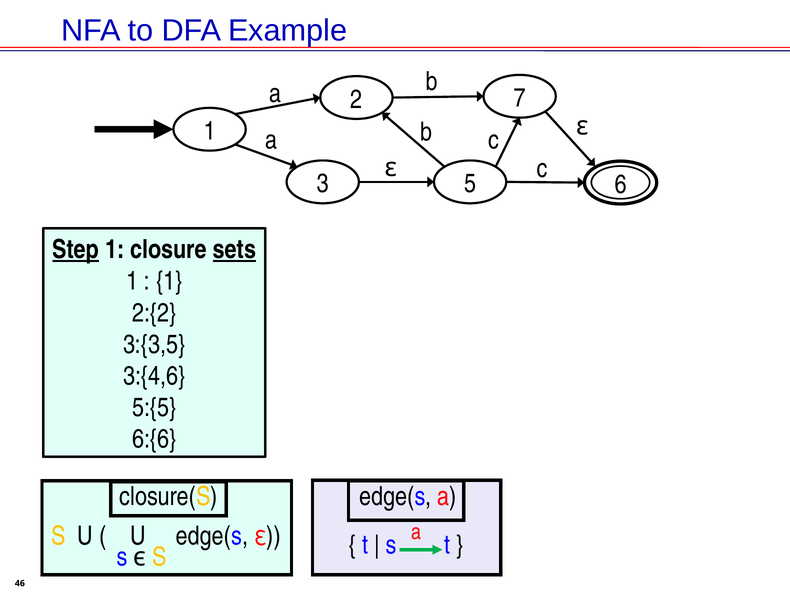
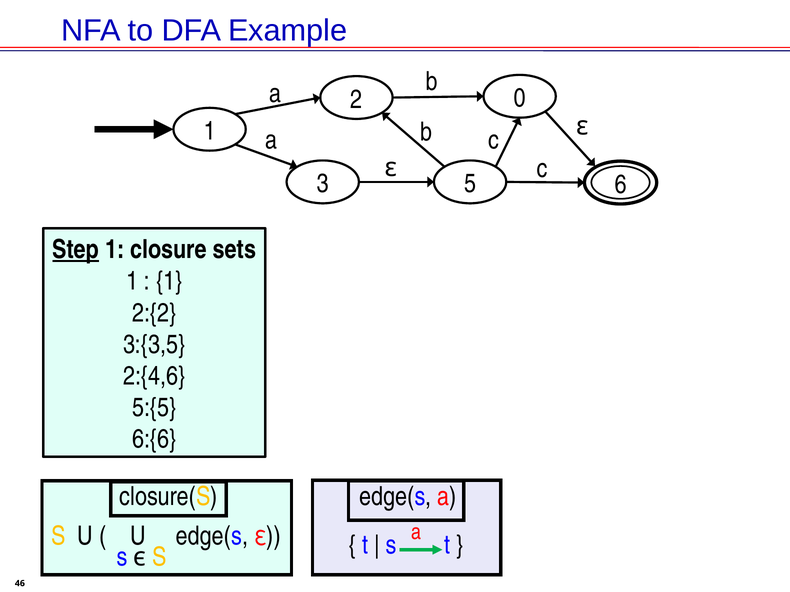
7: 7 -> 0
sets underline: present -> none
3:{4,6: 3:{4,6 -> 2:{4,6
